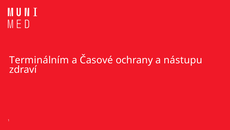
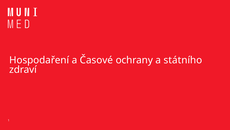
Terminálním: Terminálním -> Hospodaření
nástupu: nástupu -> státního
